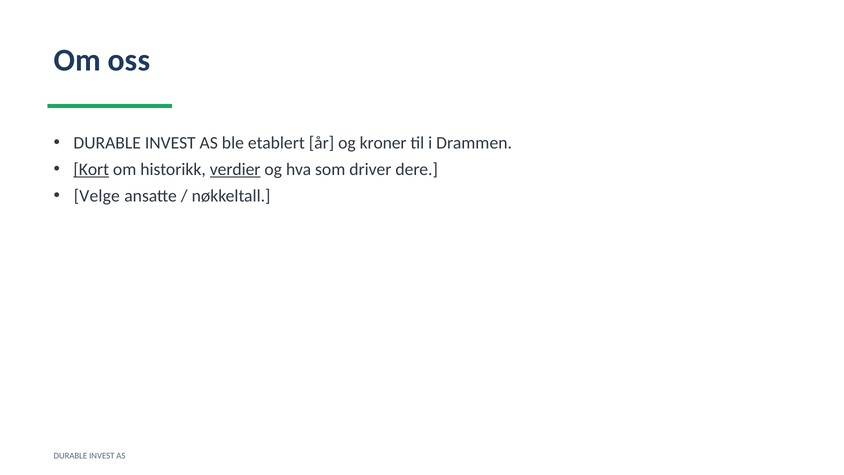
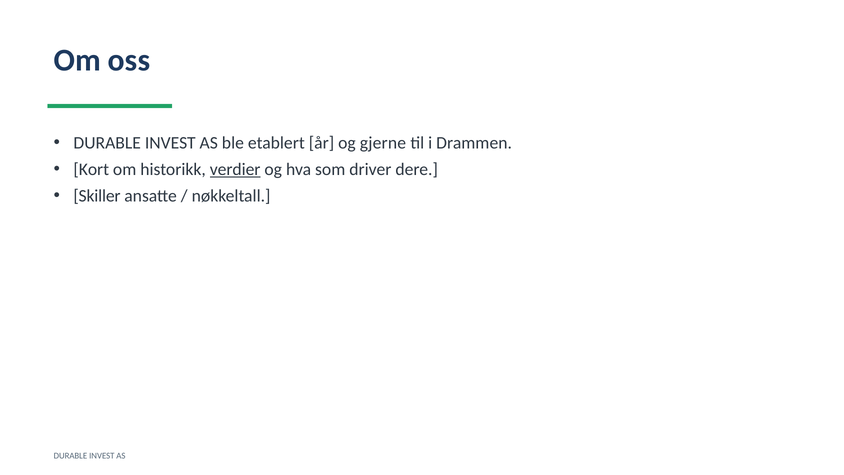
kroner: kroner -> gjerne
Kort underline: present -> none
Velge: Velge -> Skiller
